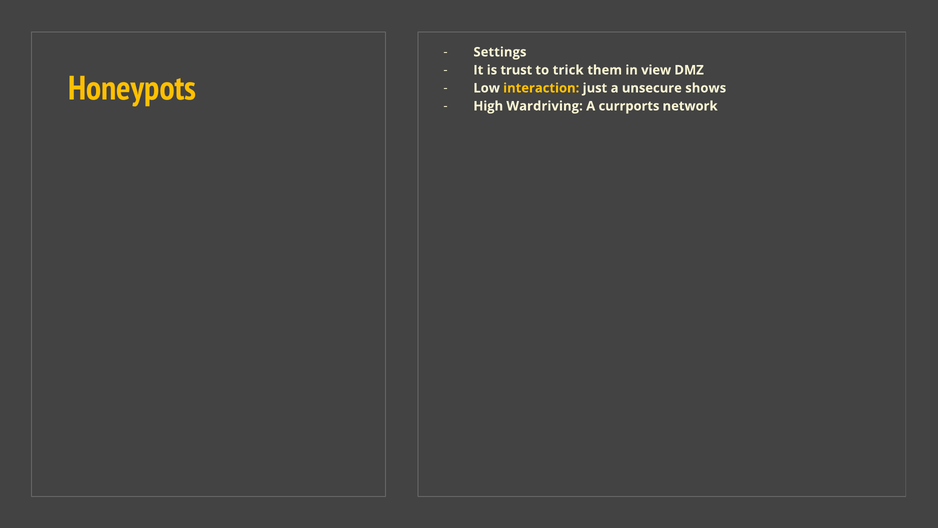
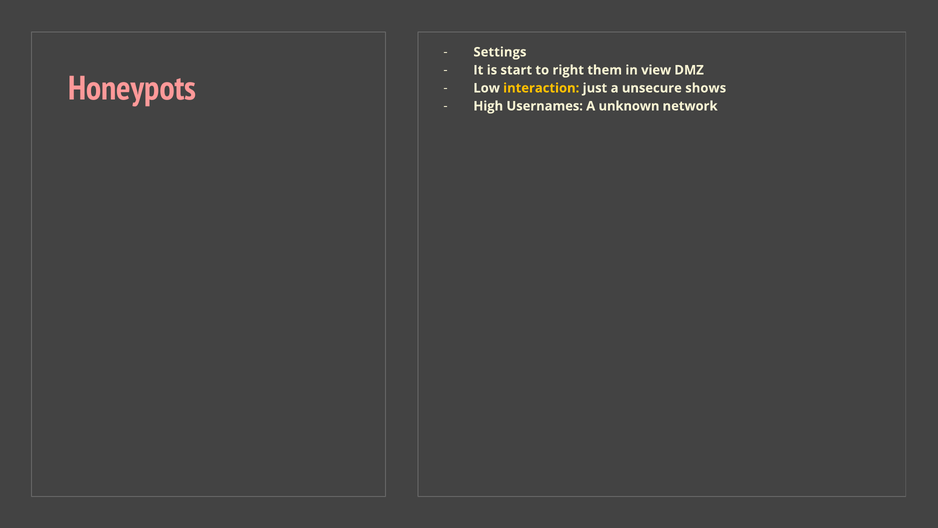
trust: trust -> start
trick: trick -> right
Honeypots colour: yellow -> pink
Wardriving: Wardriving -> Usernames
currports: currports -> unknown
